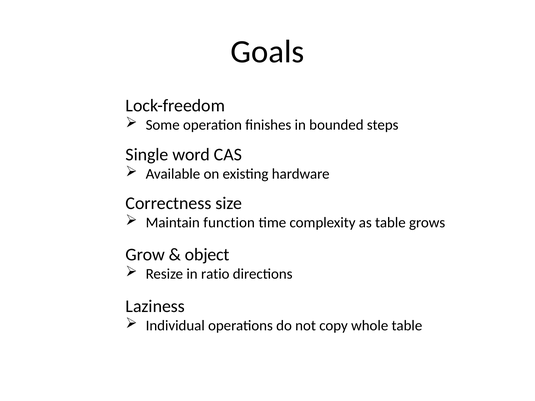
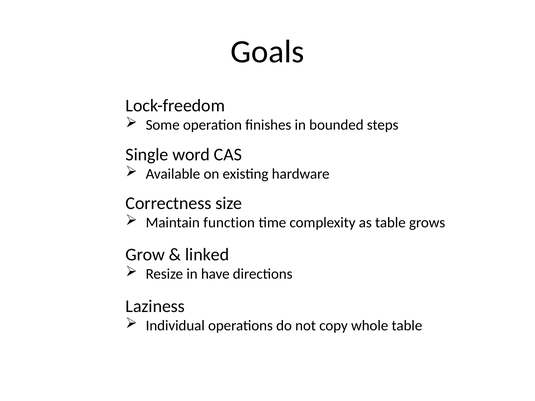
object: object -> linked
ratio: ratio -> have
